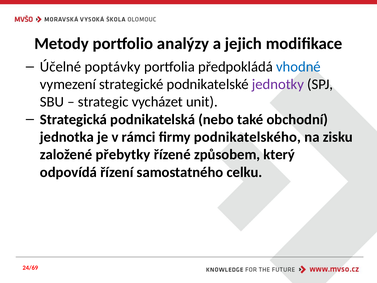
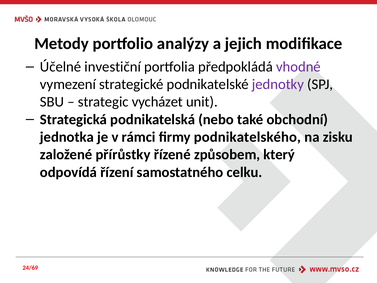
poptávky: poptávky -> investiční
vhodné colour: blue -> purple
přebytky: přebytky -> přírůstky
